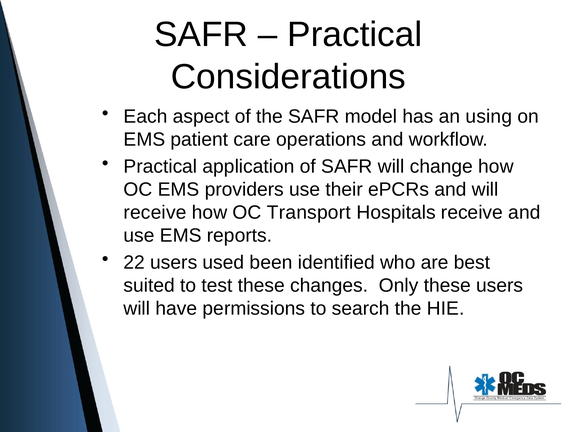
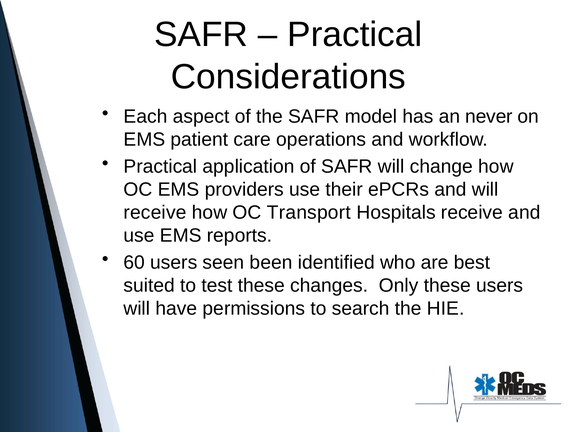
using: using -> never
22: 22 -> 60
used: used -> seen
